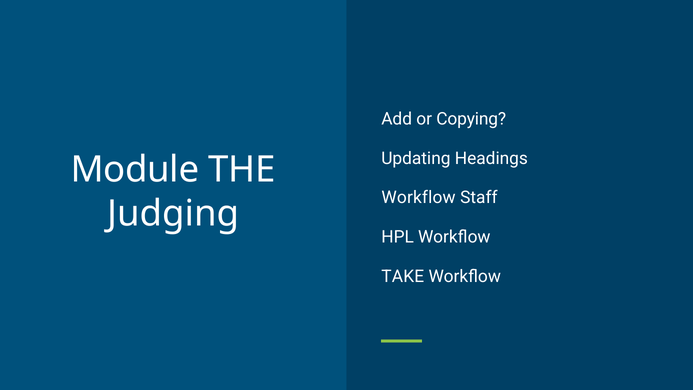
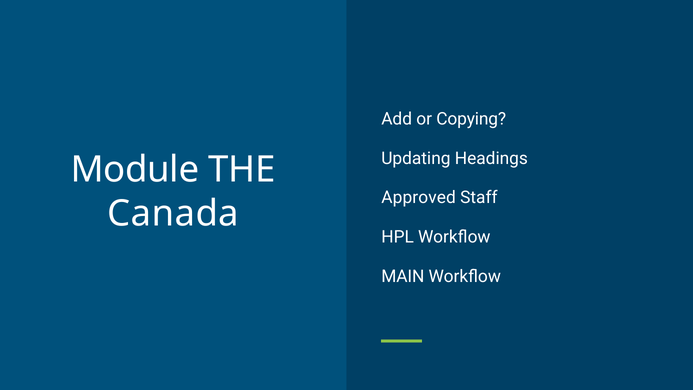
Workflow at (419, 198): Workflow -> Approved
Judging: Judging -> Canada
TAKE: TAKE -> MAIN
